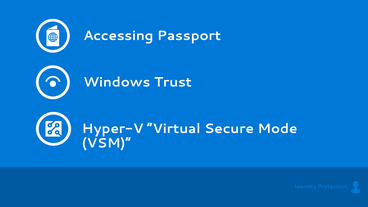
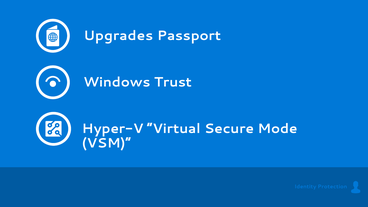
Accessing: Accessing -> Upgrades
